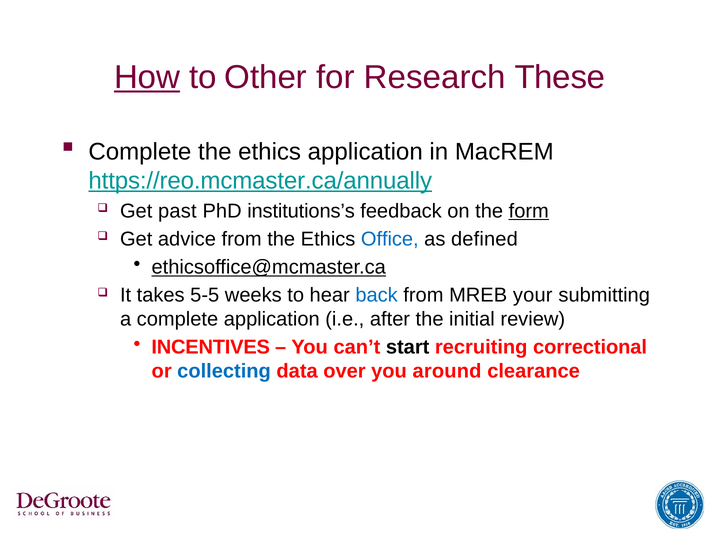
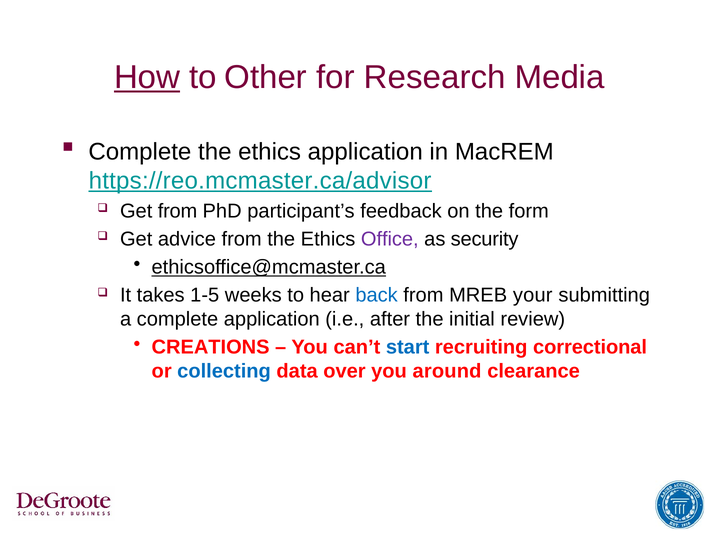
These: These -> Media
https://reo.mcmaster.ca/annually: https://reo.mcmaster.ca/annually -> https://reo.mcmaster.ca/advisor
Get past: past -> from
institutions’s: institutions’s -> participant’s
form underline: present -> none
Office colour: blue -> purple
defined: defined -> security
5-5: 5-5 -> 1-5
INCENTIVES: INCENTIVES -> CREATIONS
start colour: black -> blue
